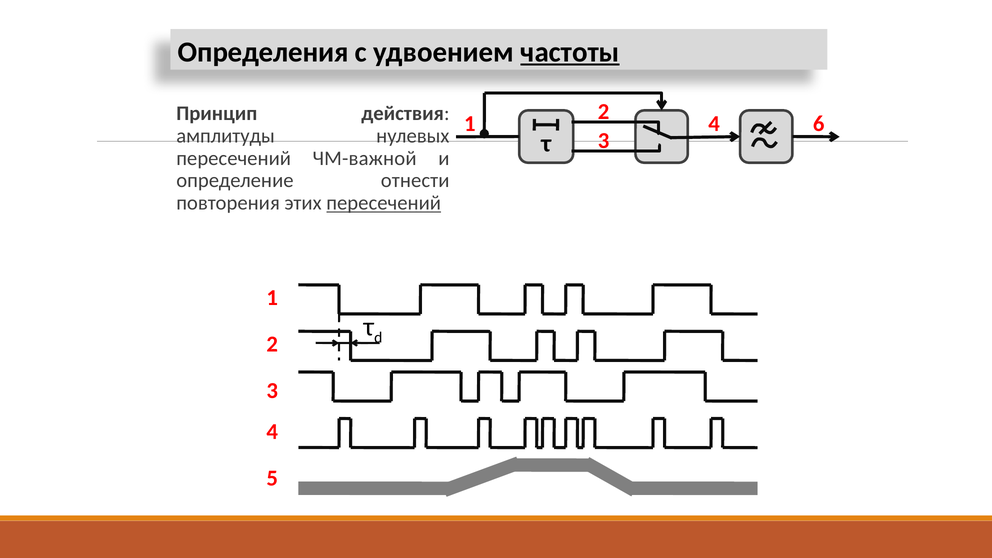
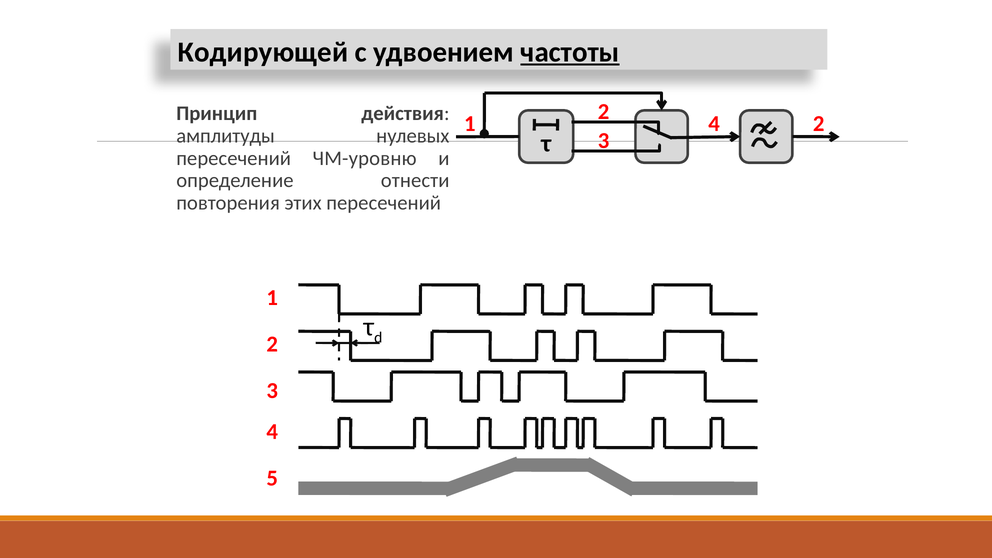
Определения: Определения -> Кодирующей
4 6: 6 -> 2
ЧМ-важной: ЧМ-важной -> ЧМ-уровню
пересечений at (384, 203) underline: present -> none
